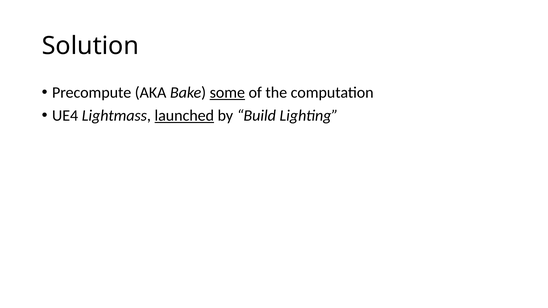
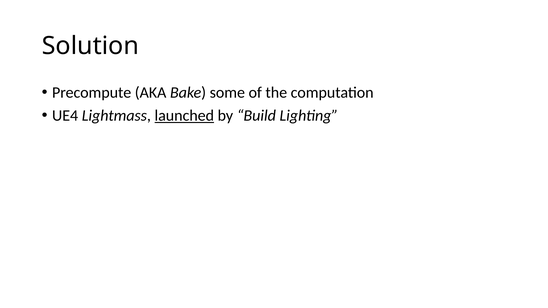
some underline: present -> none
